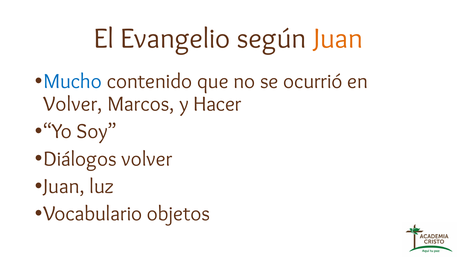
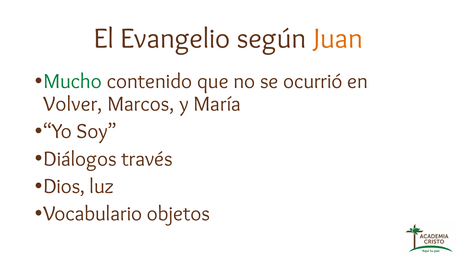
Mucho colour: blue -> green
Hacer: Hacer -> María
Diálogos volver: volver -> través
Juan at (64, 186): Juan -> Dios
